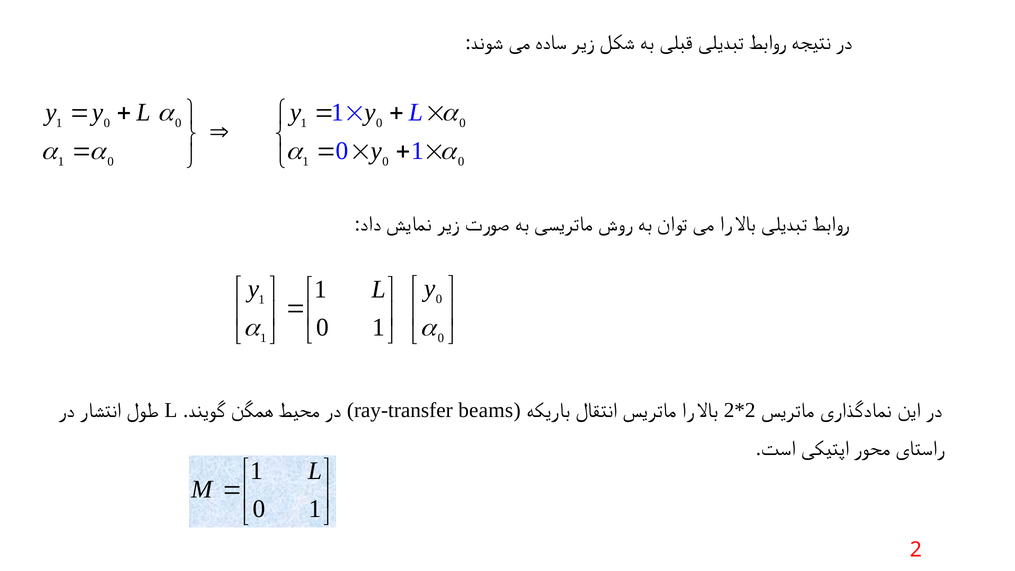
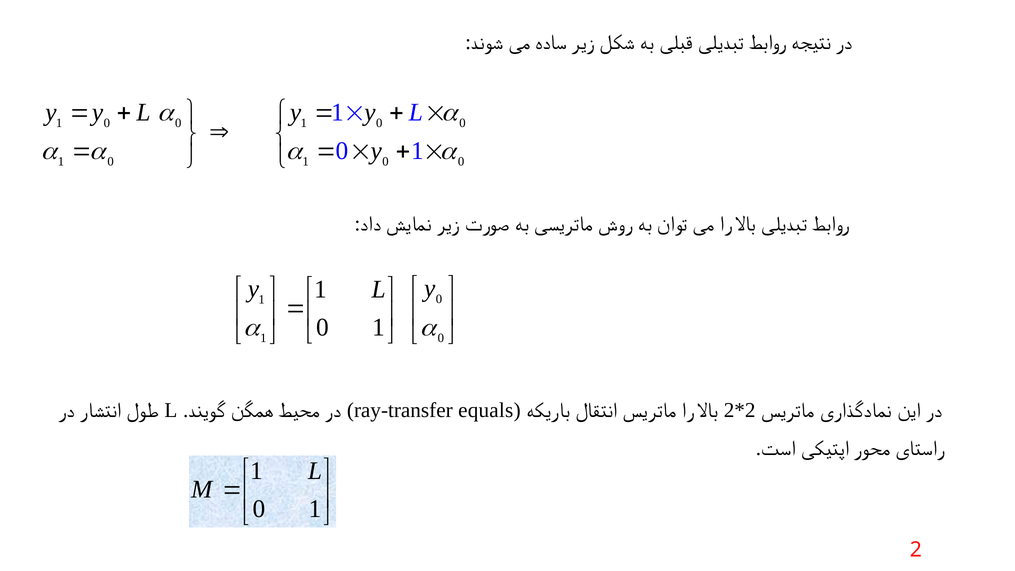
beams: beams -> equals
